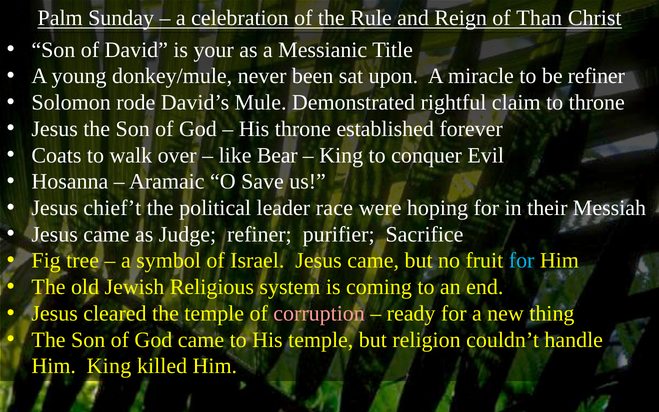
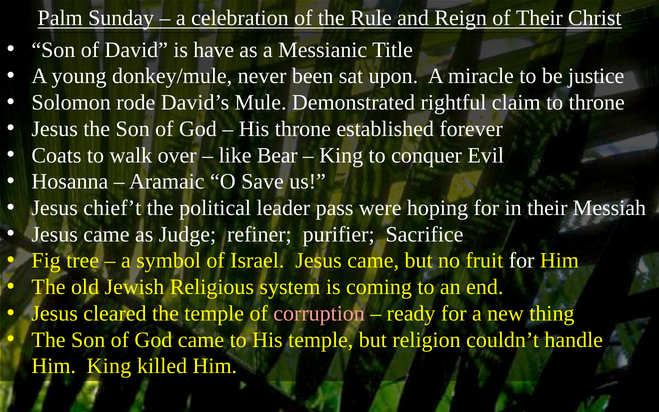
of Than: Than -> Their
your: your -> have
be refiner: refiner -> justice
race: race -> pass
for at (522, 261) colour: light blue -> white
